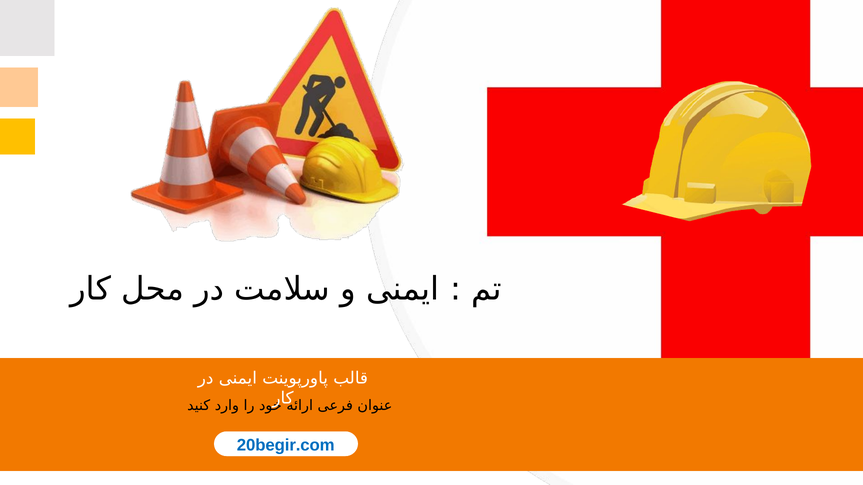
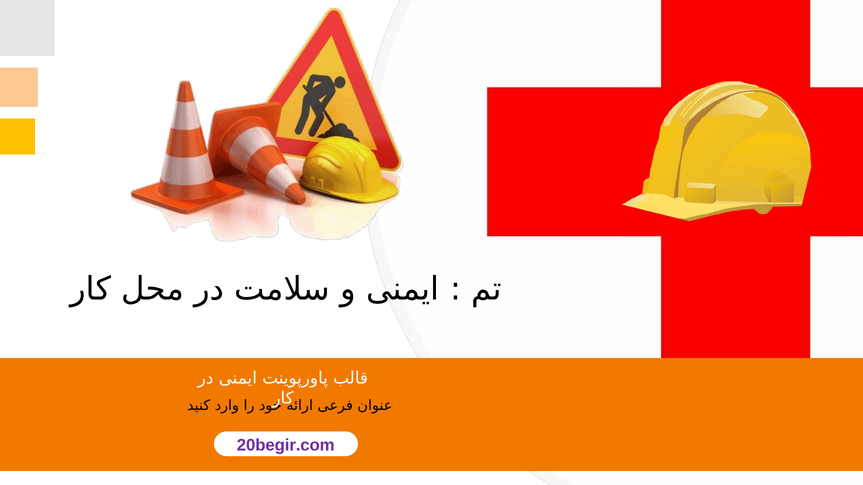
20begir.com colour: blue -> purple
